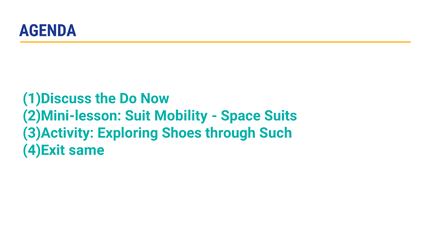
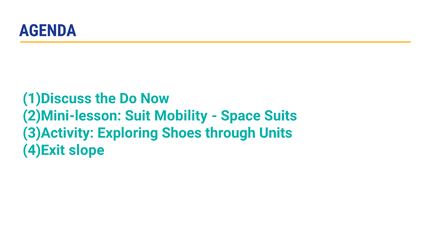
Such: Such -> Units
same: same -> slope
